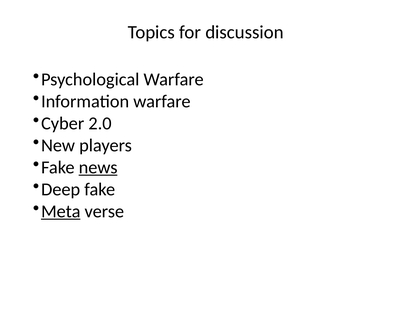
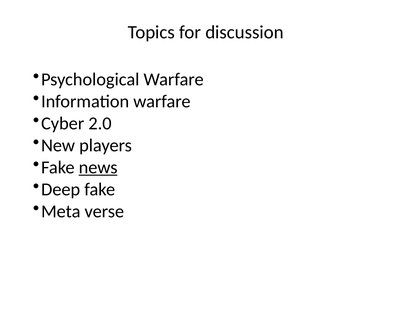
Meta underline: present -> none
